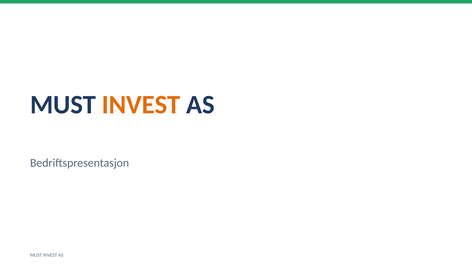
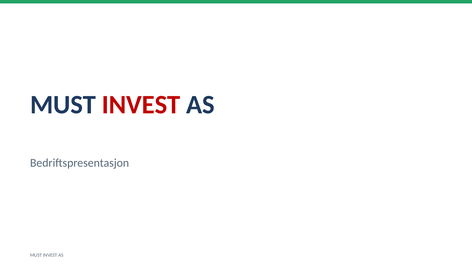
INVEST at (141, 105) colour: orange -> red
